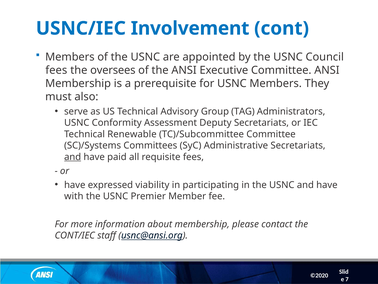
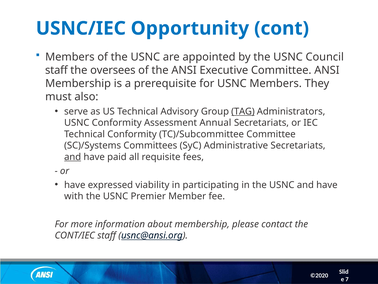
Involvement: Involvement -> Opportunity
fees at (56, 70): fees -> staff
TAG underline: none -> present
Deputy: Deputy -> Annual
Technical Renewable: Renewable -> Conformity
